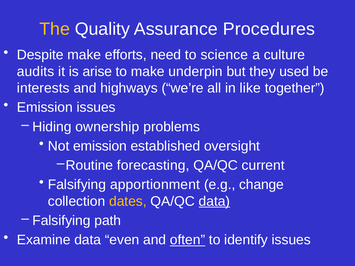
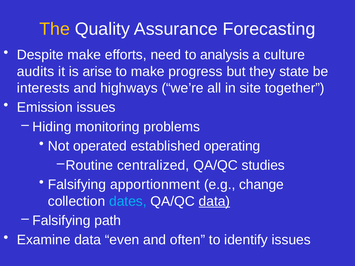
Procedures: Procedures -> Forecasting
science: science -> analysis
underpin: underpin -> progress
used: used -> state
like: like -> site
ownership: ownership -> monitoring
Not emission: emission -> operated
oversight: oversight -> operating
forecasting: forecasting -> centralized
current: current -> studies
dates colour: yellow -> light blue
often underline: present -> none
